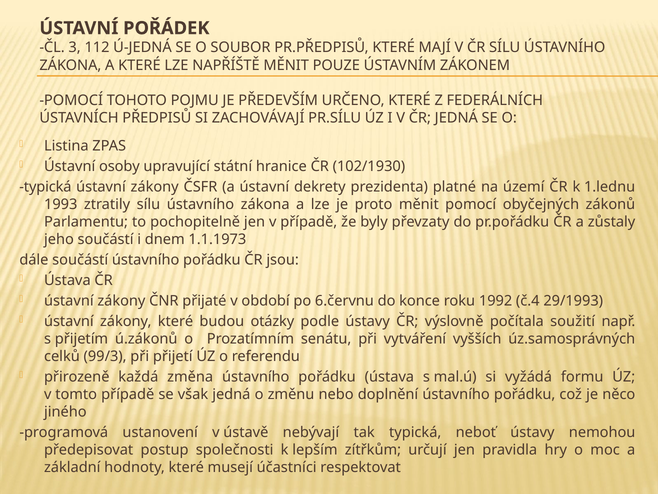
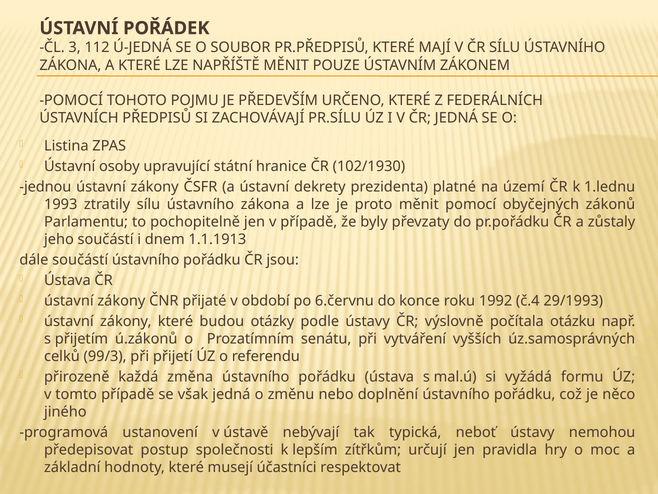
typická at (45, 187): typická -> jednou
1.1.1973: 1.1.1973 -> 1.1.1913
soužití: soužití -> otázku
